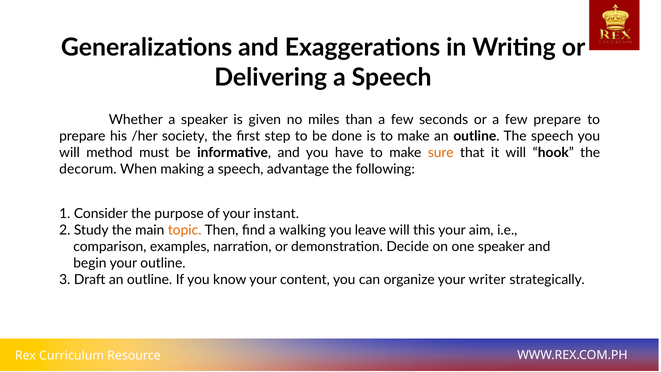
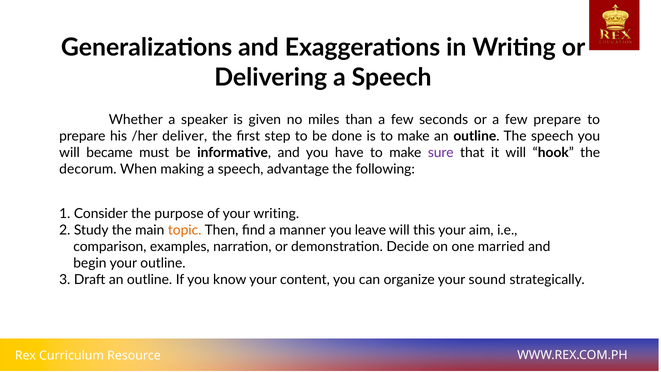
society: society -> deliver
method: method -> became
sure colour: orange -> purple
your instant: instant -> writing
walking: walking -> manner
one speaker: speaker -> married
writer: writer -> sound
